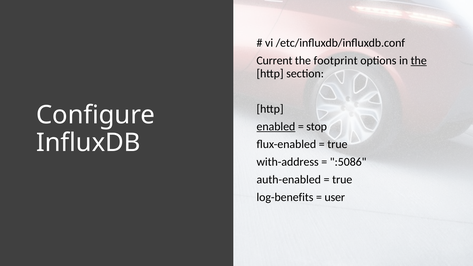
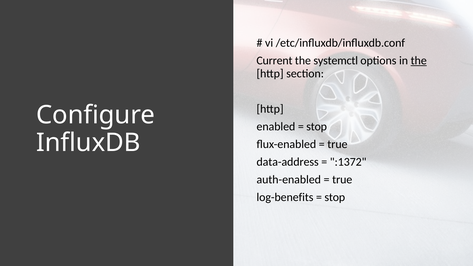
footprint: footprint -> systemctl
enabled underline: present -> none
with-address: with-address -> data-address
:5086: :5086 -> :1372
user at (335, 197): user -> stop
